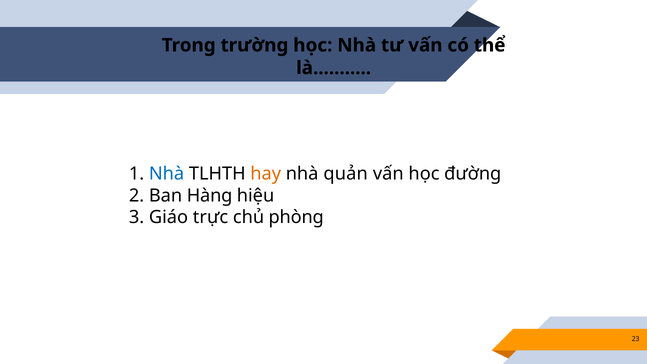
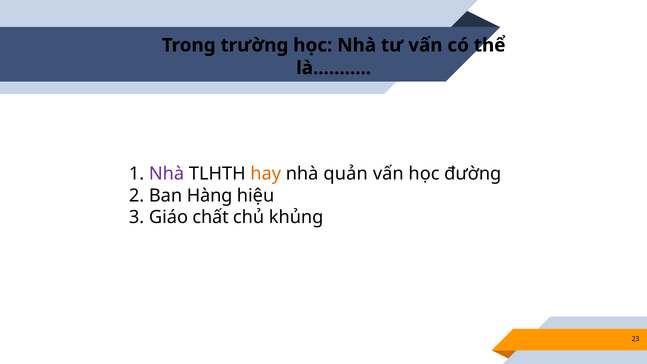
Nhà at (167, 174) colour: blue -> purple
trực: trực -> chất
phòng: phòng -> khủng
